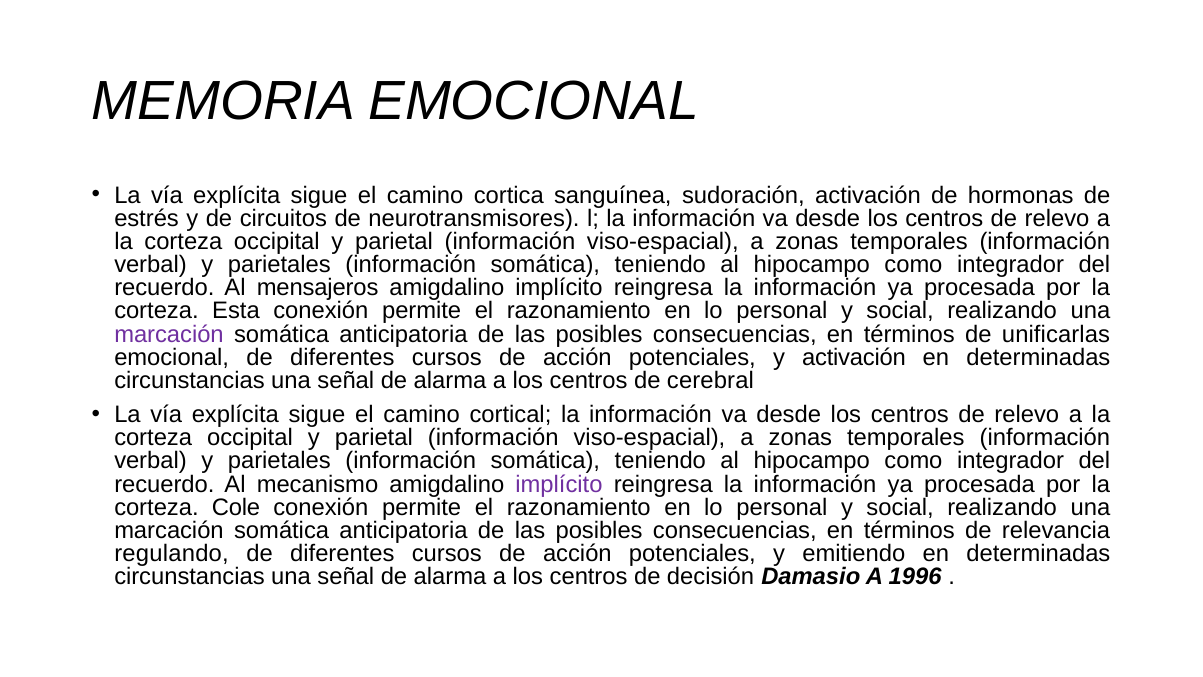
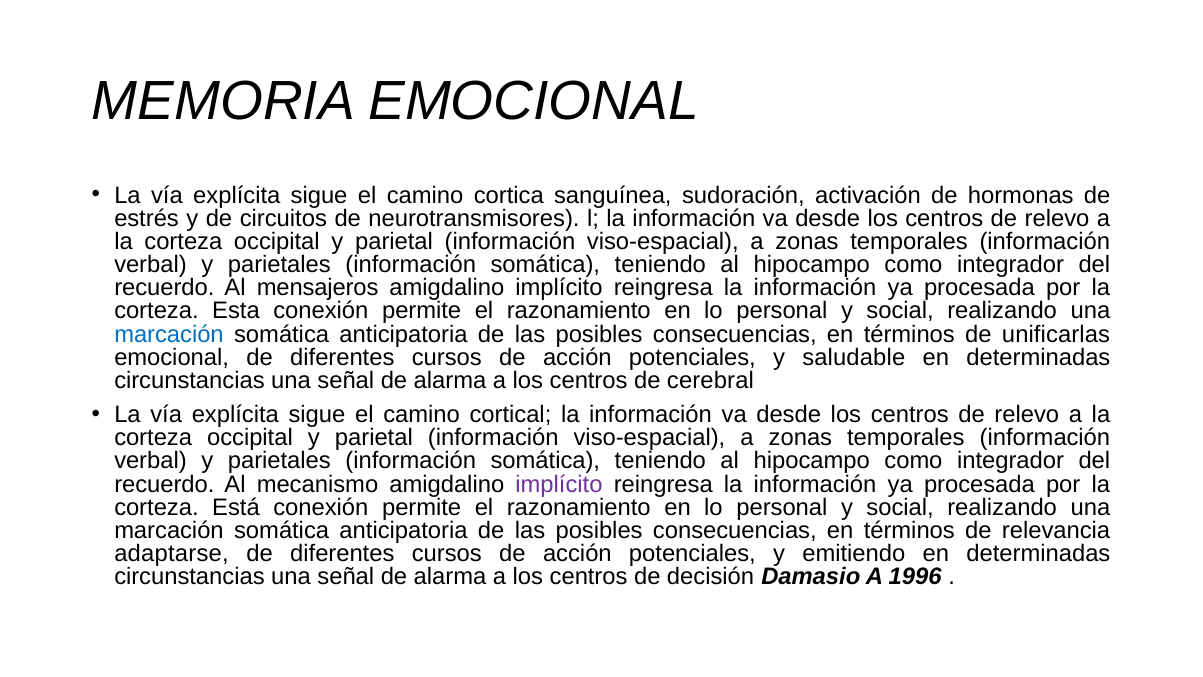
marcación at (169, 334) colour: purple -> blue
y activación: activación -> saludable
Cole: Cole -> Está
regulando: regulando -> adaptarse
